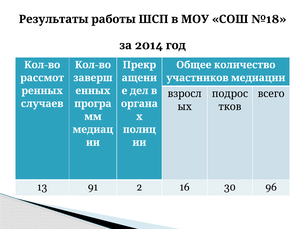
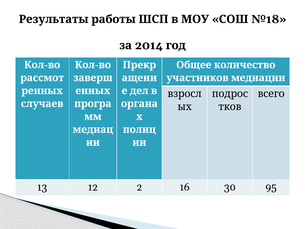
91: 91 -> 12
96: 96 -> 95
